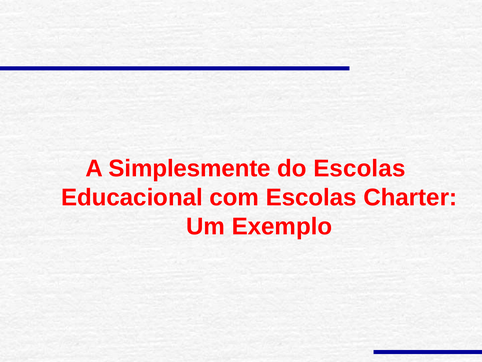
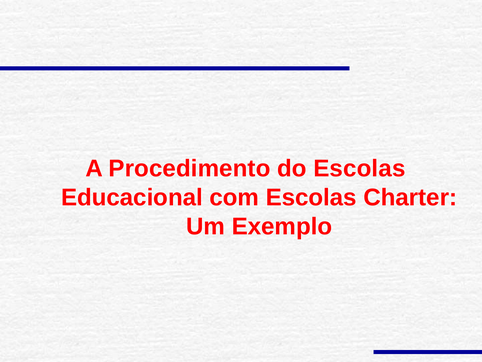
Simplesmente: Simplesmente -> Procedimento
